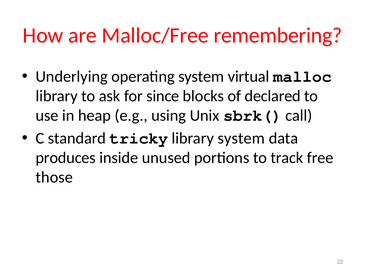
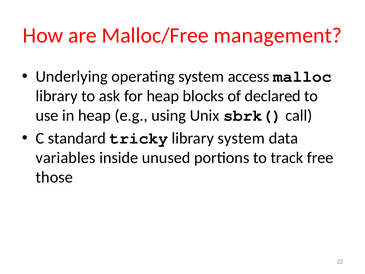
remembering: remembering -> management
virtual: virtual -> access
for since: since -> heap
produces: produces -> variables
